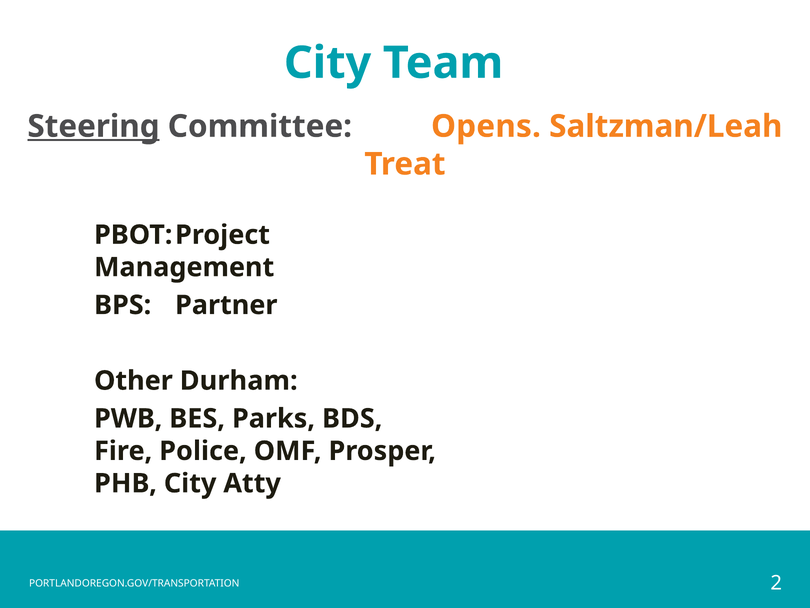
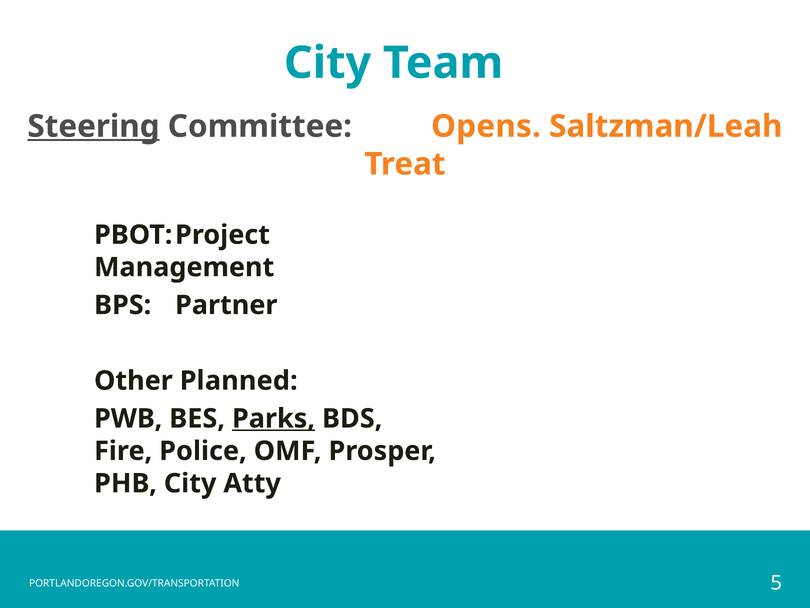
Durham: Durham -> Planned
Parks underline: none -> present
2: 2 -> 5
